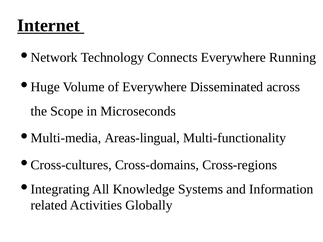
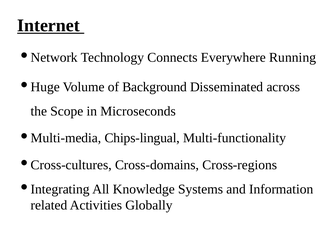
of Everywhere: Everywhere -> Background
Areas-lingual: Areas-lingual -> Chips-lingual
